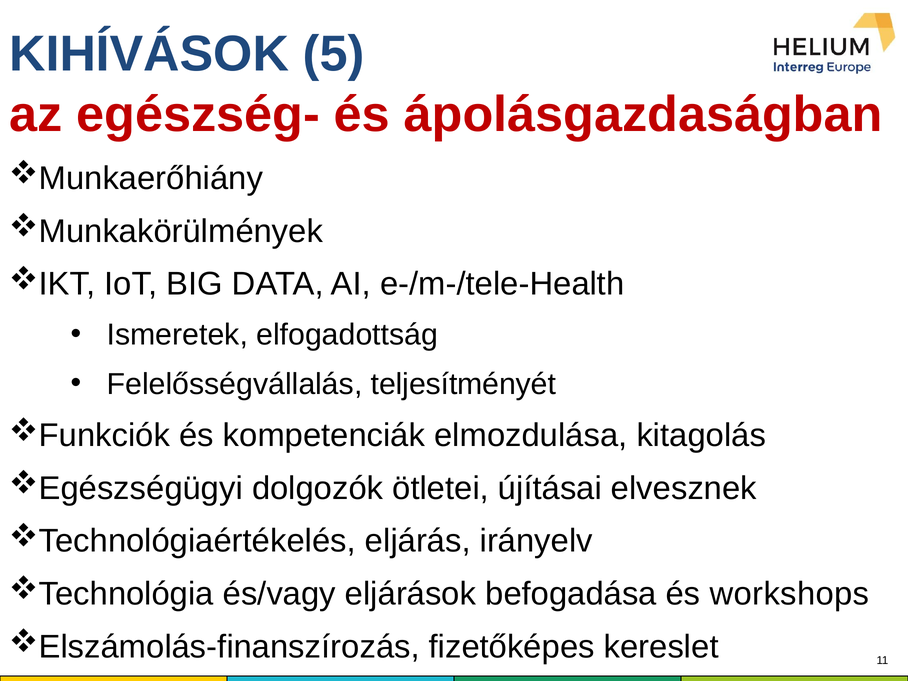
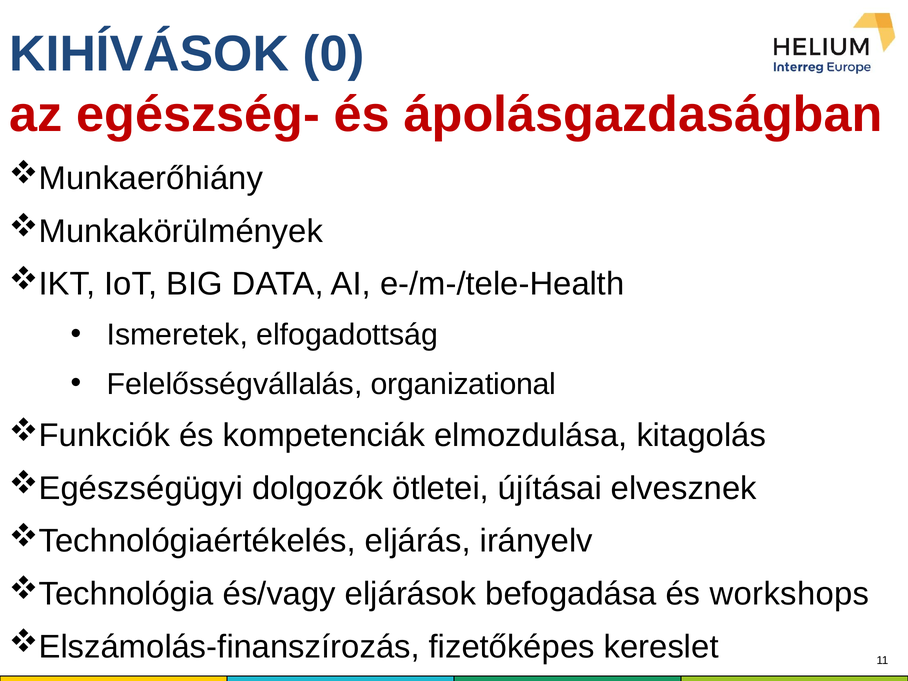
5: 5 -> 0
teljesítményét: teljesítményét -> organizational
